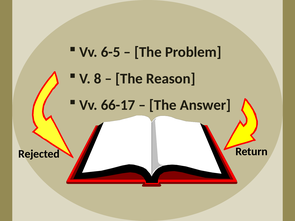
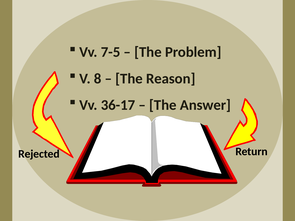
6-5: 6-5 -> 7-5
66-17: 66-17 -> 36-17
